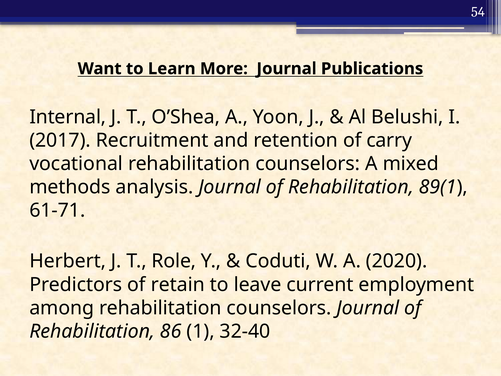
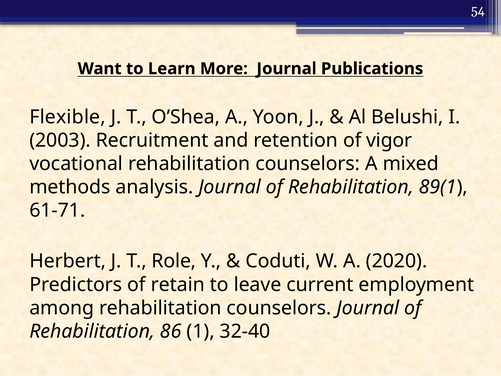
Internal: Internal -> Flexible
2017: 2017 -> 2003
carry: carry -> vigor
